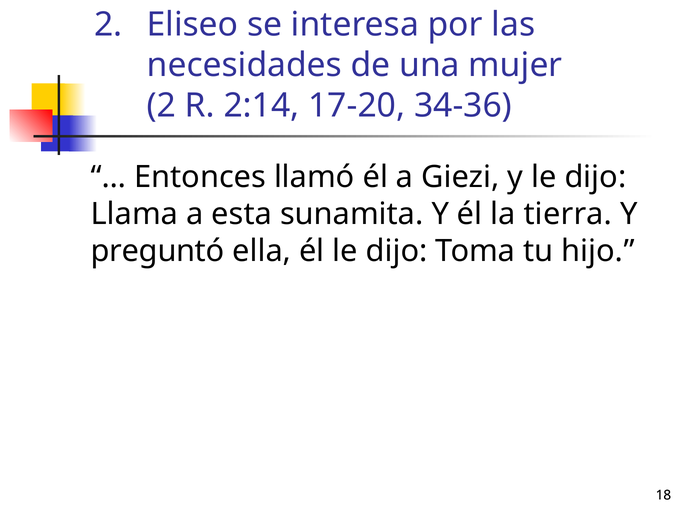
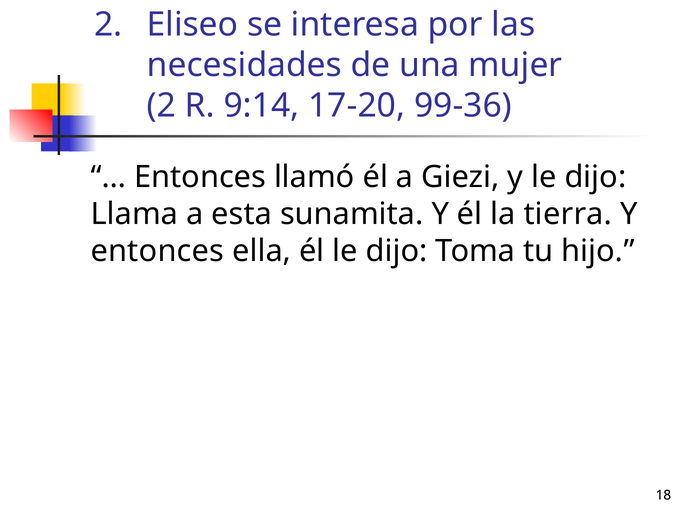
2:14: 2:14 -> 9:14
34-36: 34-36 -> 99-36
preguntó at (158, 251): preguntó -> entonces
